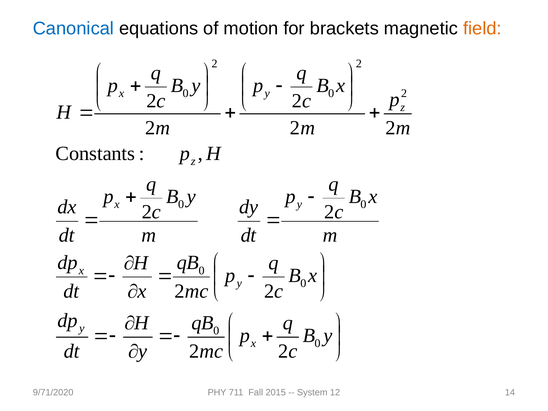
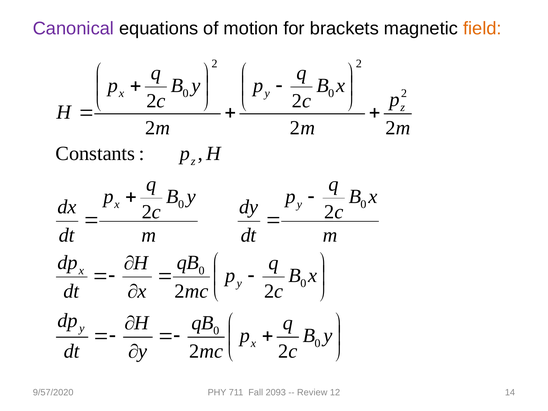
Canonical colour: blue -> purple
9/71/2020: 9/71/2020 -> 9/57/2020
2015: 2015 -> 2093
System: System -> Review
